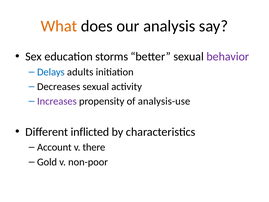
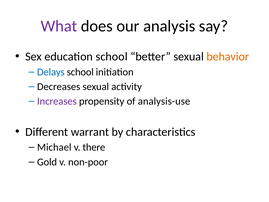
What colour: orange -> purple
education storms: storms -> school
behavior colour: purple -> orange
Delays adults: adults -> school
inflicted: inflicted -> warrant
Account: Account -> Michael
